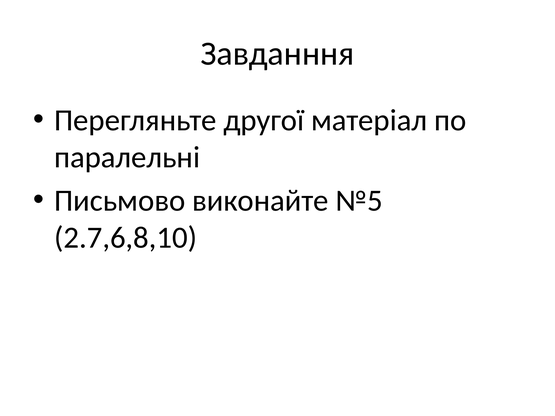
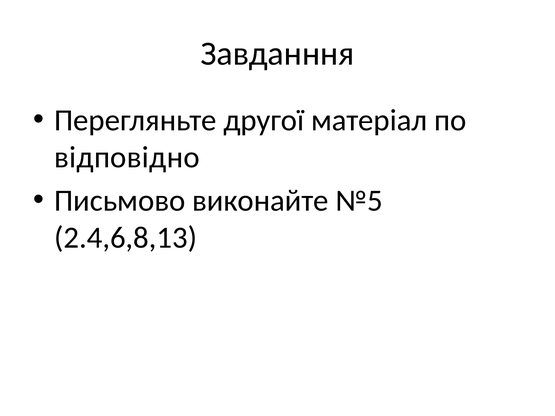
паралельні: паралельні -> відповідно
2.7,6,8,10: 2.7,6,8,10 -> 2.4,6,8,13
